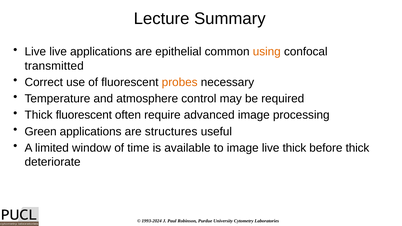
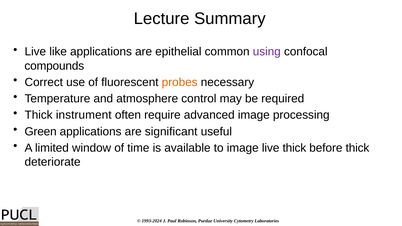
Live live: live -> like
using colour: orange -> purple
transmitted: transmitted -> compounds
Thick fluorescent: fluorescent -> instrument
structures: structures -> significant
